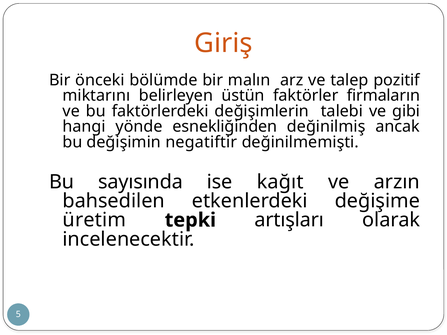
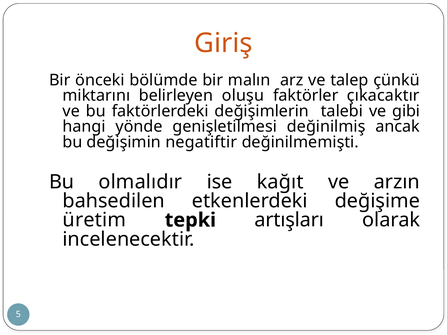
pozitif: pozitif -> çünkü
üstün: üstün -> oluşu
firmaların: firmaların -> çıkacaktır
esnekliğinden: esnekliğinden -> genişletilmesi
sayısında: sayısında -> olmalıdır
